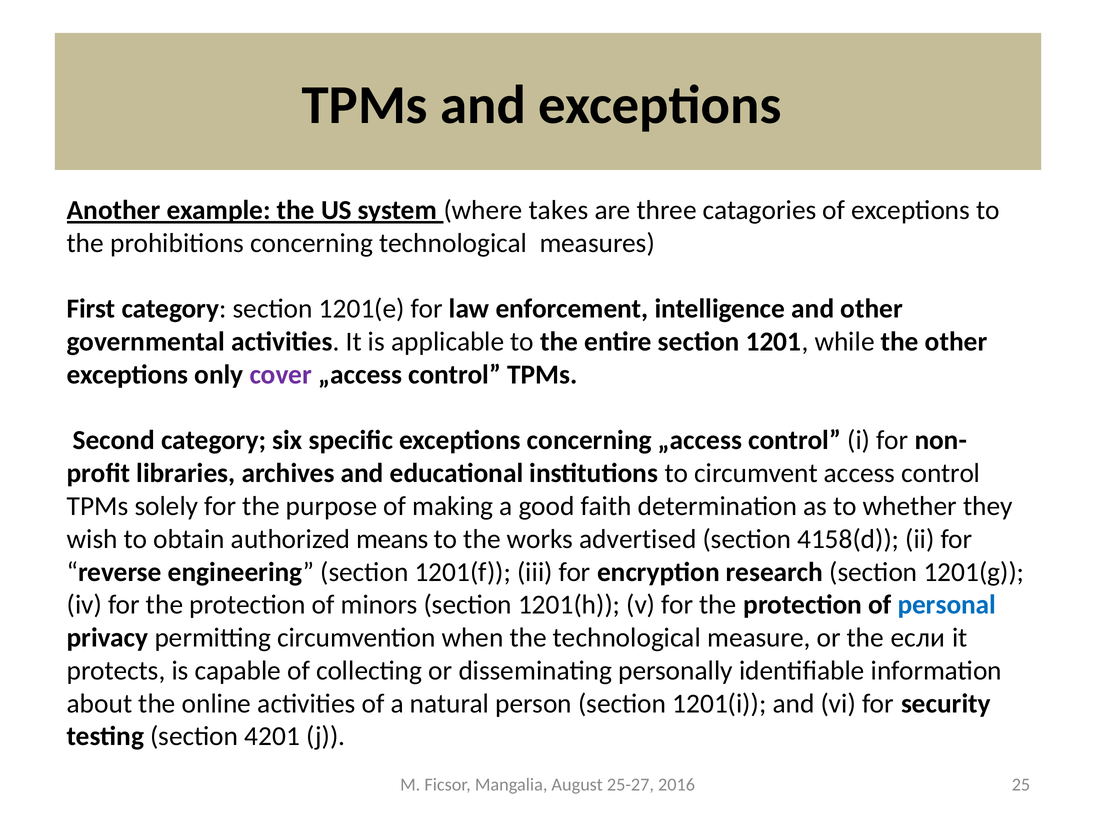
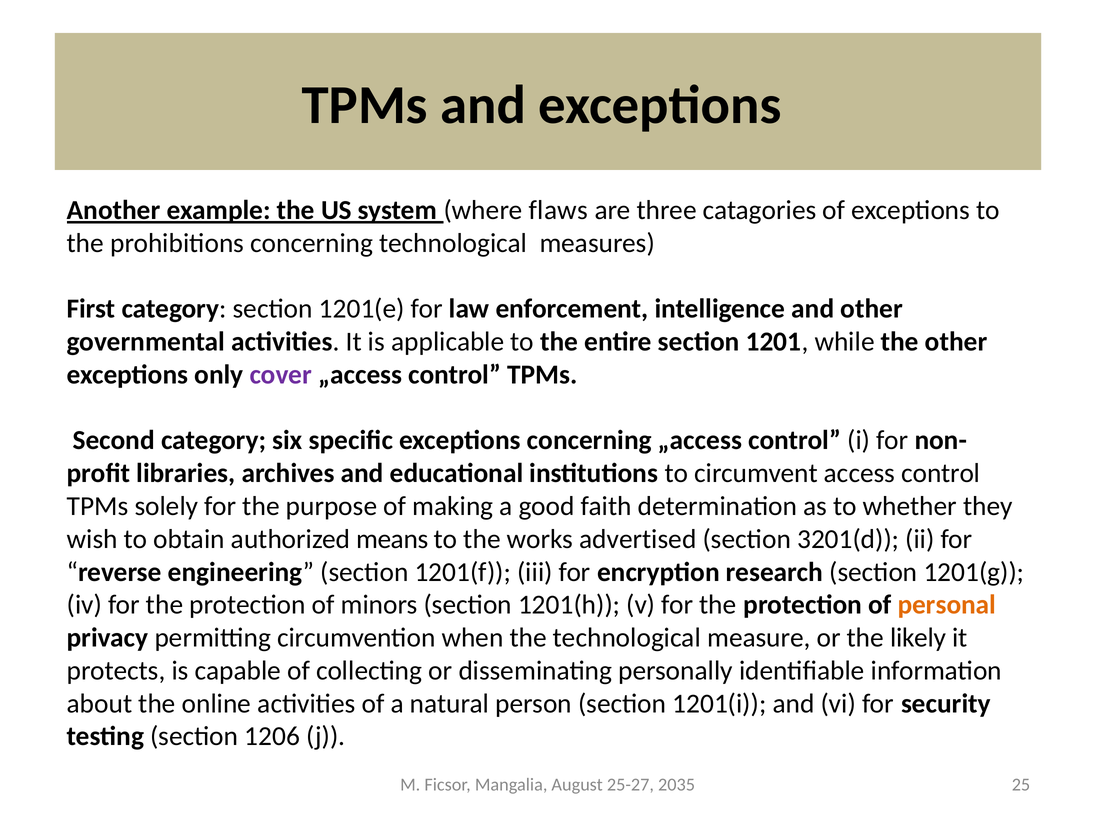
takes: takes -> flaws
4158(d: 4158(d -> 3201(d
personal colour: blue -> orange
если: если -> likely
4201: 4201 -> 1206
2016: 2016 -> 2035
